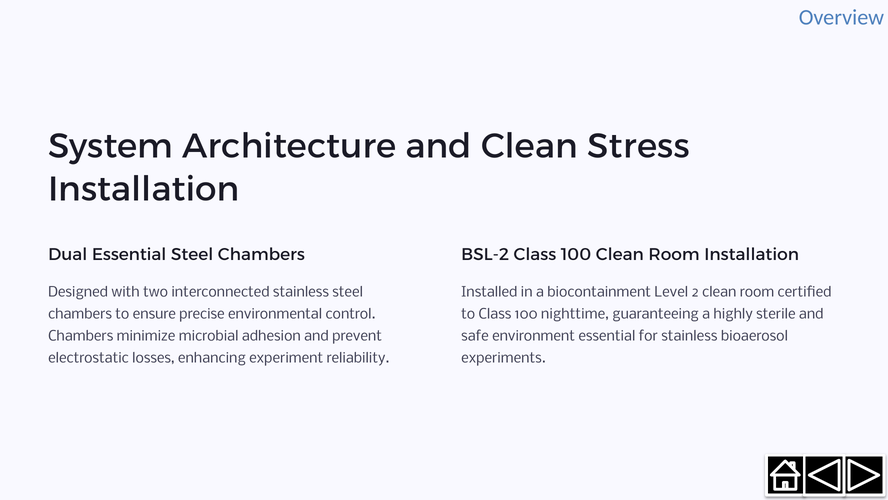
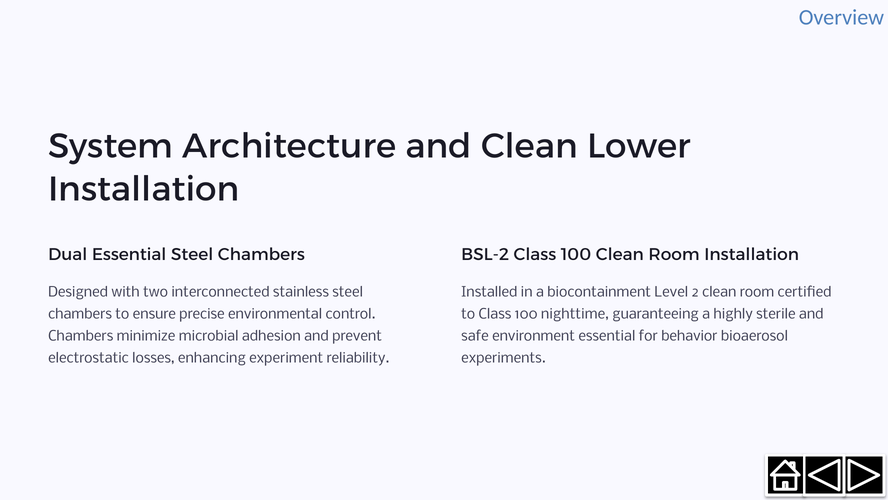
Stress: Stress -> Lower
for stainless: stainless -> behavior
